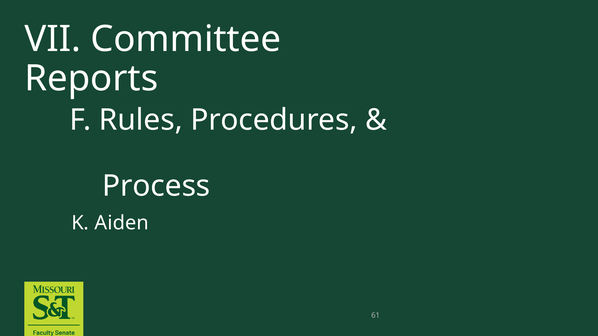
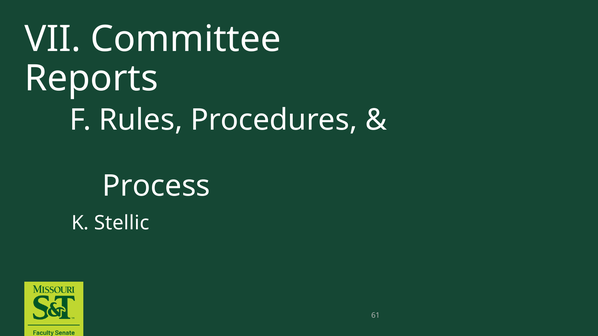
Aiden: Aiden -> Stellic
